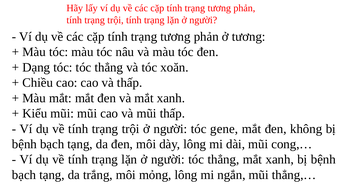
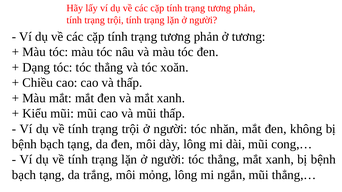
gene: gene -> nhăn
